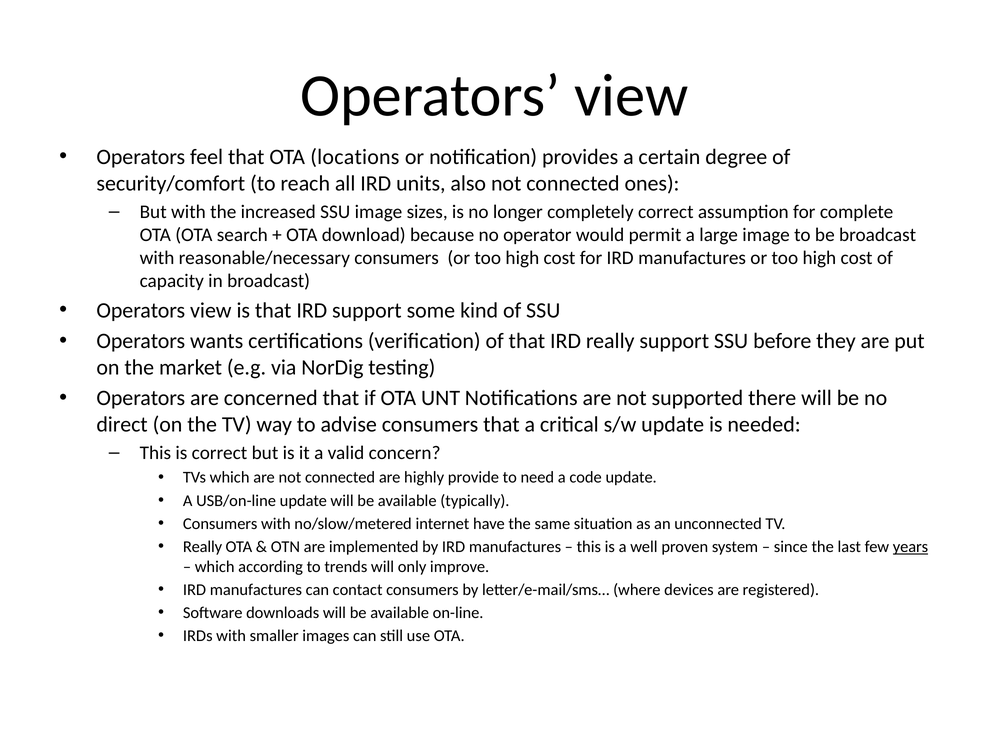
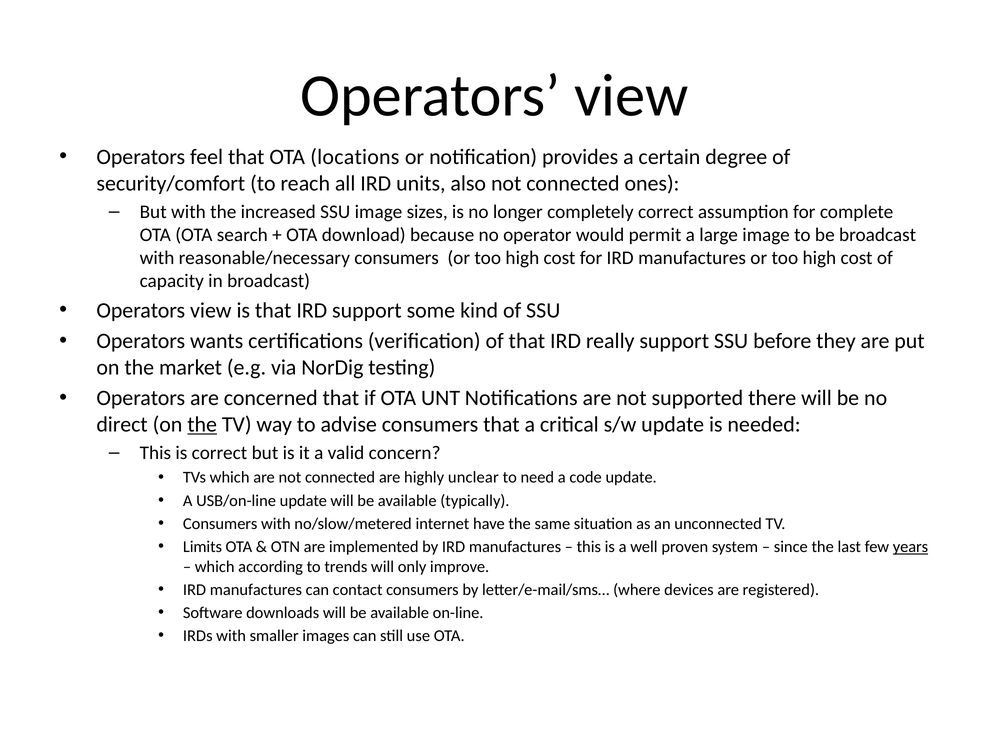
the at (202, 424) underline: none -> present
provide: provide -> unclear
Really at (202, 547): Really -> Limits
